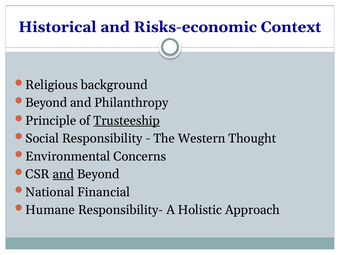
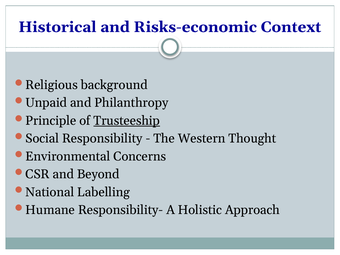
Beyond at (46, 103): Beyond -> Unpaid
and at (63, 174) underline: present -> none
Financial: Financial -> Labelling
